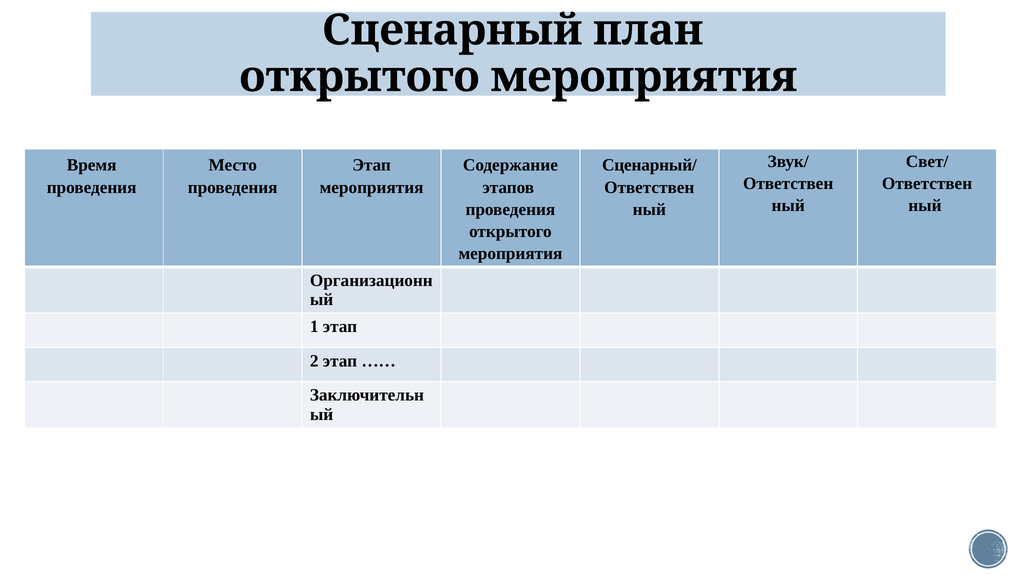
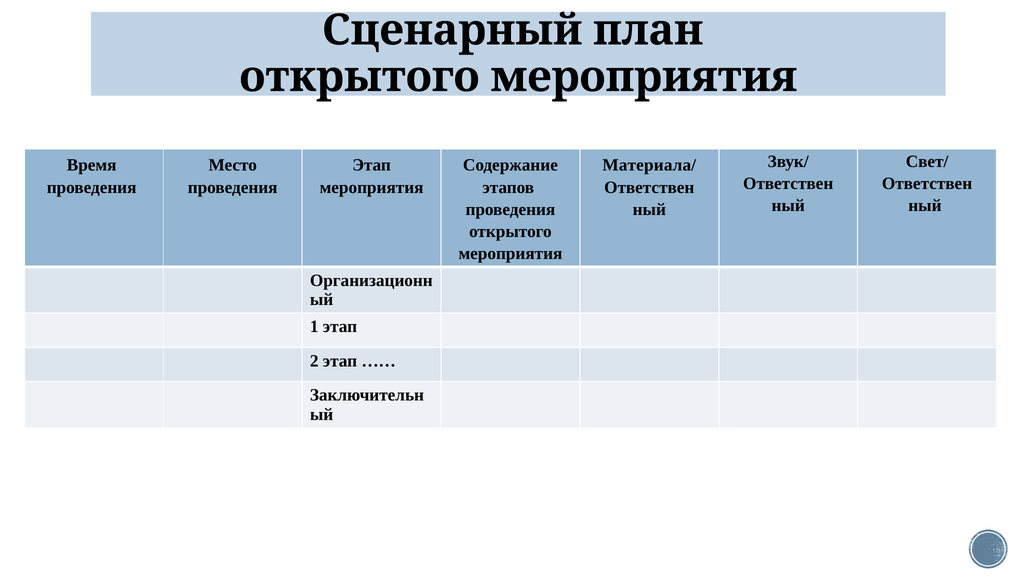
Сценарный/: Сценарный/ -> Материала/
